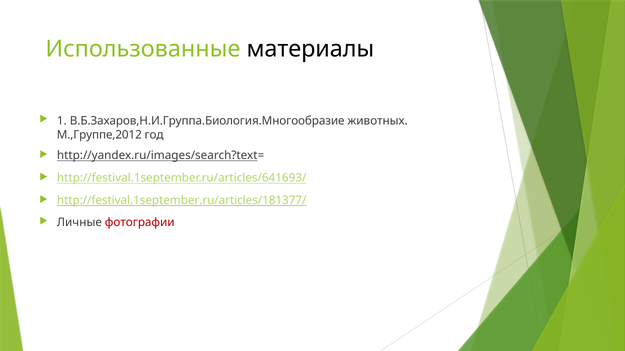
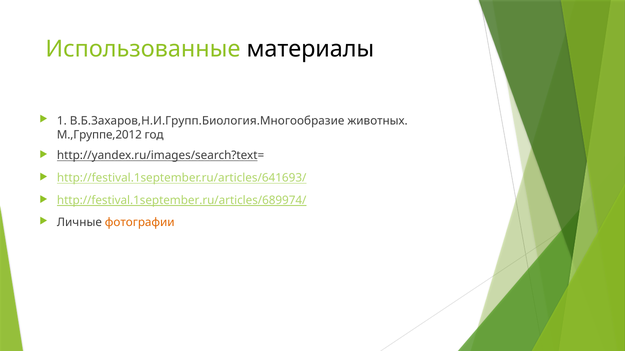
В.Б.Захаров,Н.И.Группа.Биология.Многообразие: В.Б.Захаров,Н.И.Группа.Биология.Многообразие -> В.Б.Захаров,Н.И.Групп.Биология.Многообразие
http://festival.1september.ru/articles/181377/: http://festival.1september.ru/articles/181377/ -> http://festival.1september.ru/articles/689974/
фотографии colour: red -> orange
